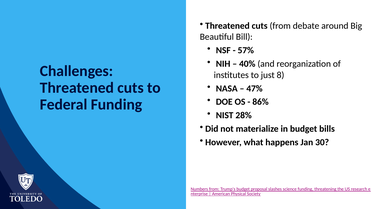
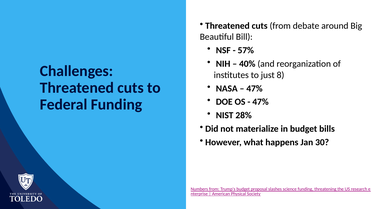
86% at (260, 102): 86% -> 47%
